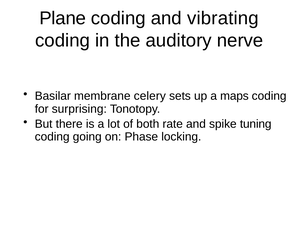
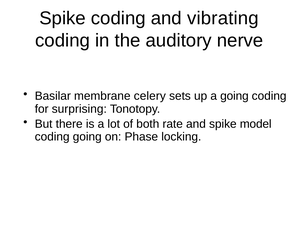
Plane at (63, 18): Plane -> Spike
a maps: maps -> going
tuning: tuning -> model
